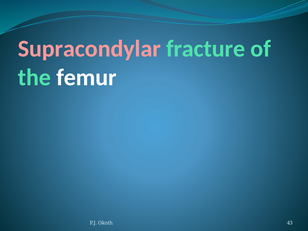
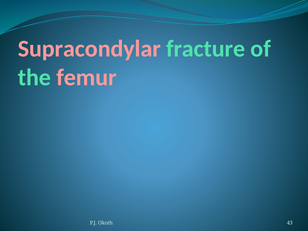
femur colour: white -> pink
